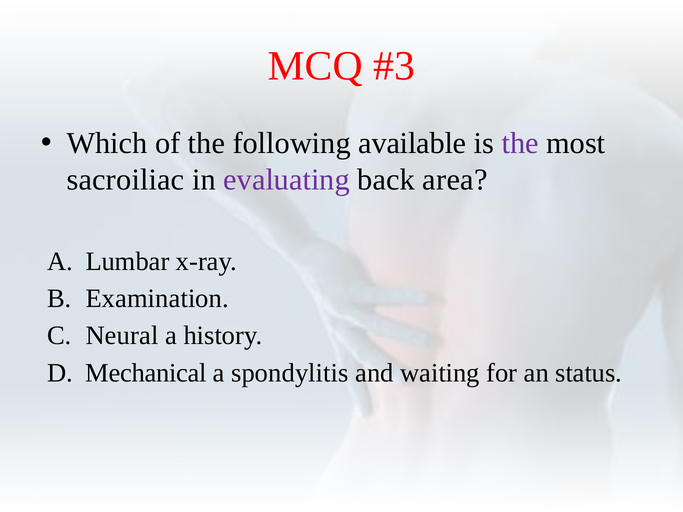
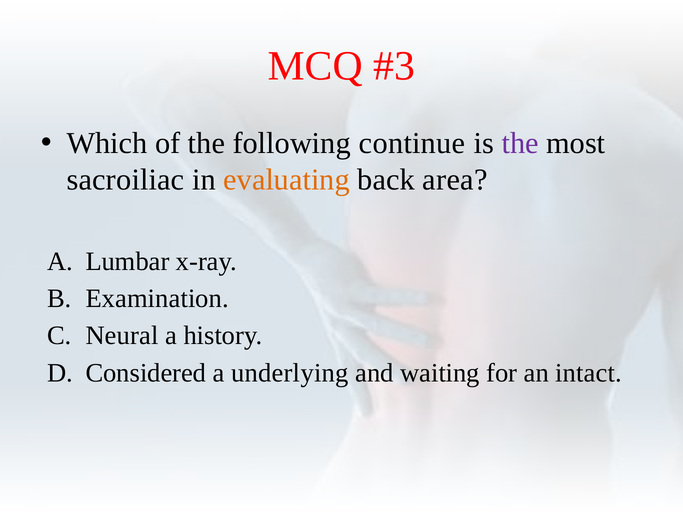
available: available -> continue
evaluating colour: purple -> orange
Mechanical: Mechanical -> Considered
spondylitis: spondylitis -> underlying
status: status -> intact
